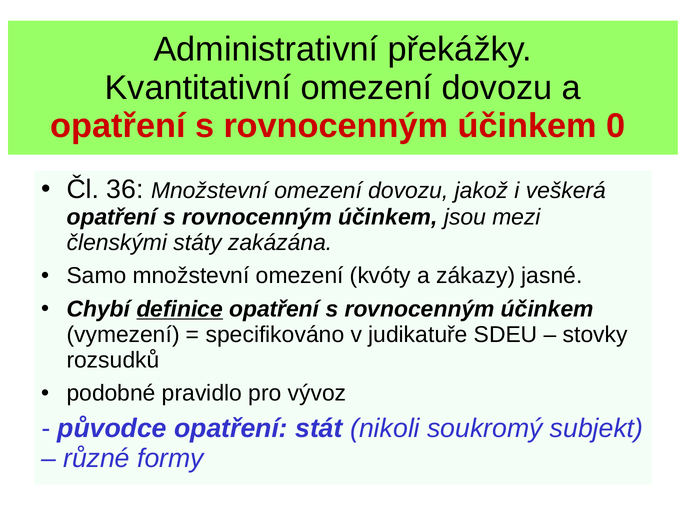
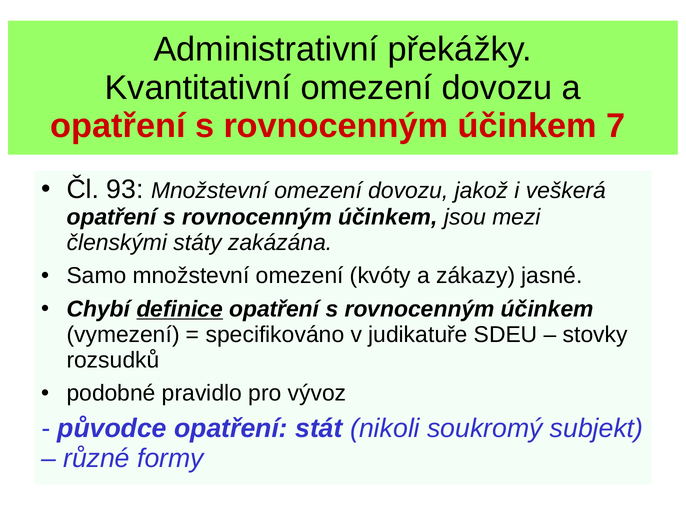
0: 0 -> 7
36: 36 -> 93
